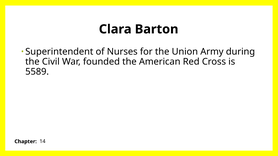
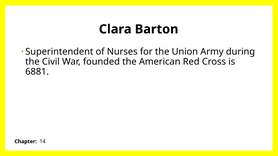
5589: 5589 -> 6881
